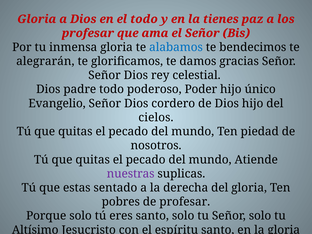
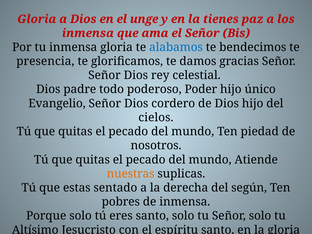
el todo: todo -> unge
profesar at (88, 33): profesar -> inmensa
alegrarán: alegrarán -> presencia
nuestras colour: purple -> orange
del gloria: gloria -> según
de profesar: profesar -> inmensa
